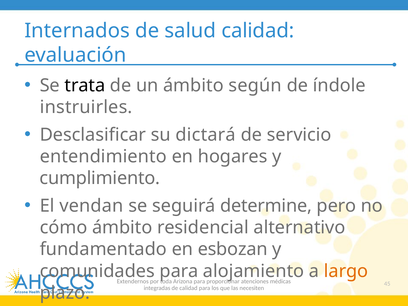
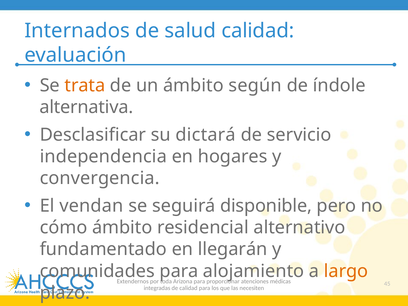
trata colour: black -> orange
instruirles: instruirles -> alternativa
entendimiento: entendimiento -> independencia
cumplimiento: cumplimiento -> convergencia
determine: determine -> disponible
esbozan: esbozan -> llegarán
